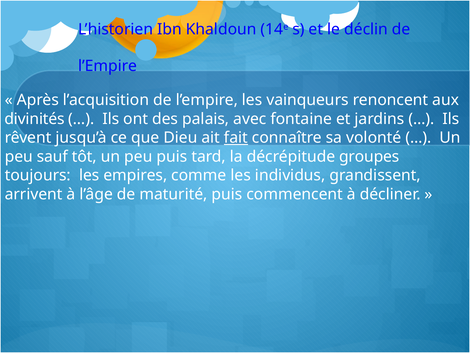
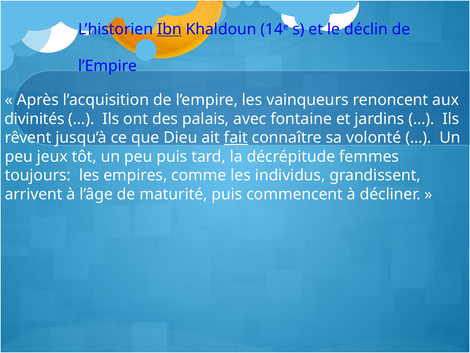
Ibn underline: none -> present
sauf: sauf -> jeux
groupes: groupes -> femmes
